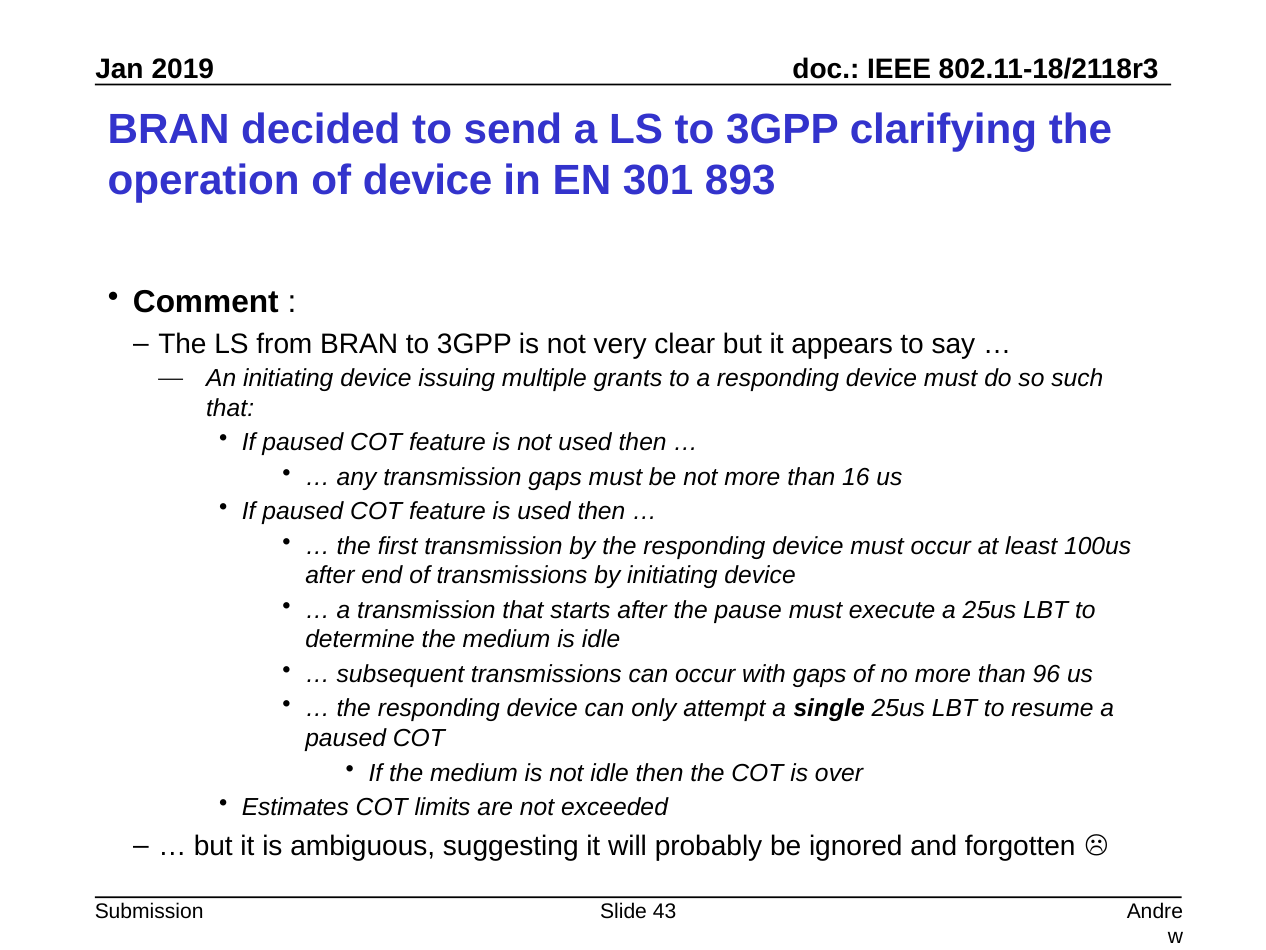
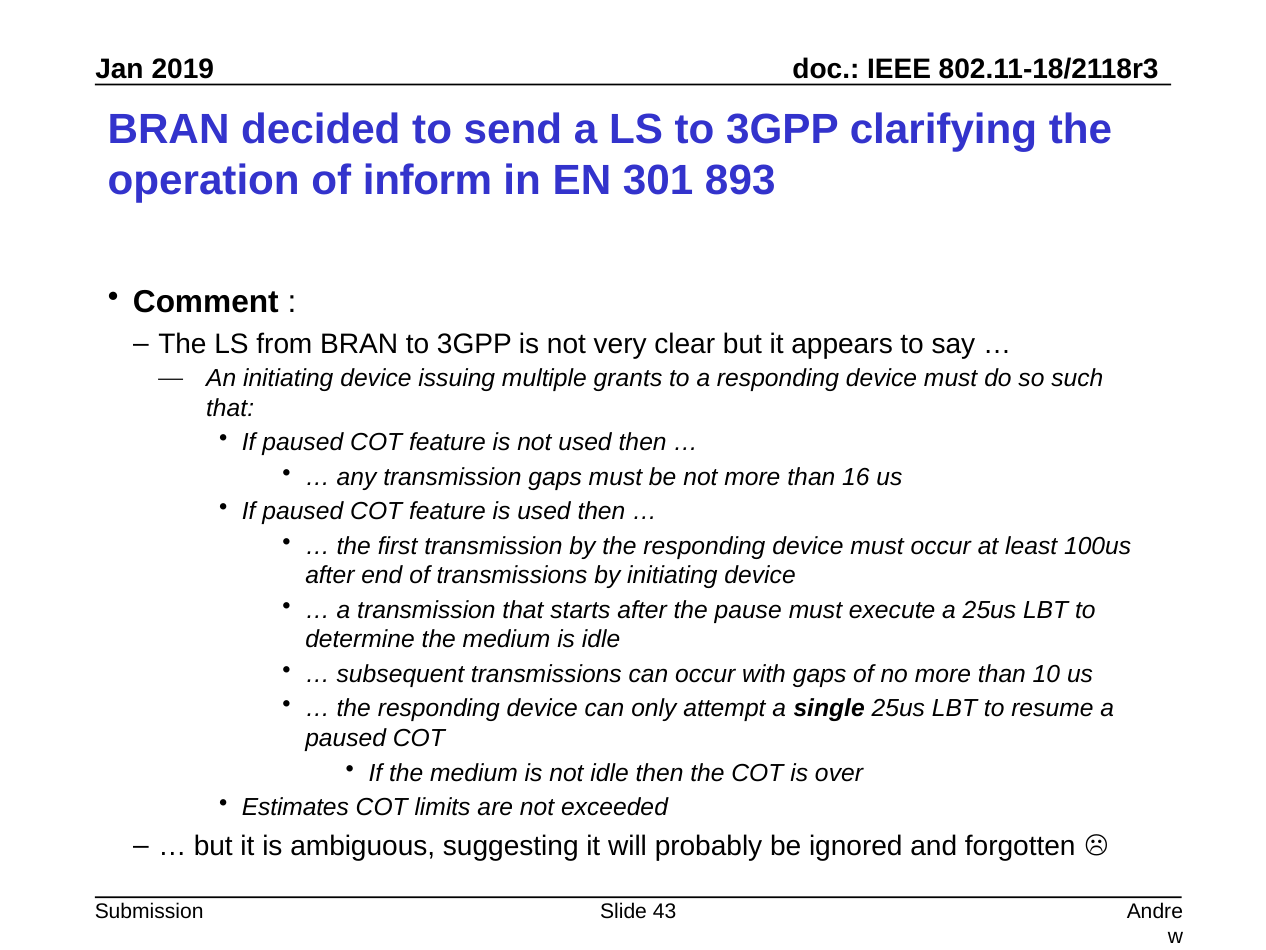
of device: device -> inform
96: 96 -> 10
